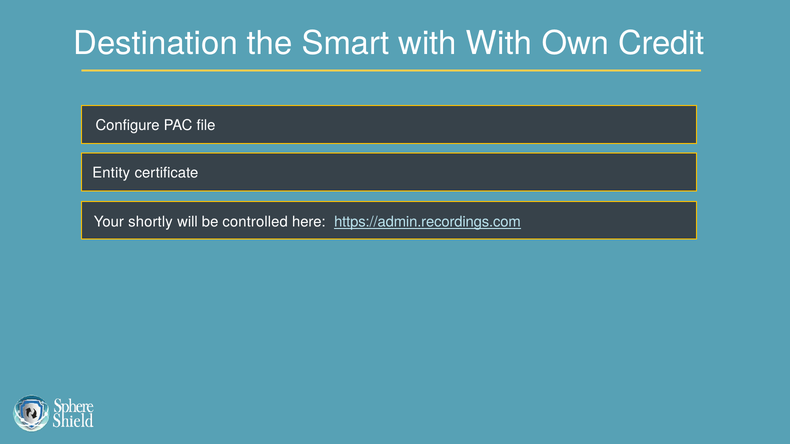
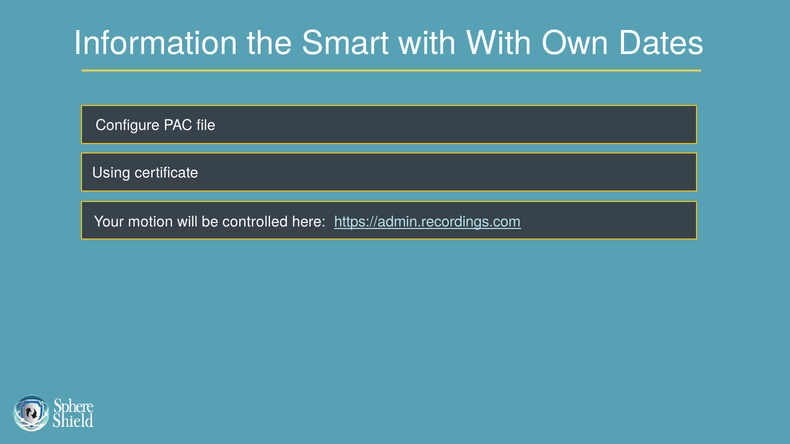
Destination: Destination -> Information
Credit: Credit -> Dates
Entity: Entity -> Using
shortly: shortly -> motion
